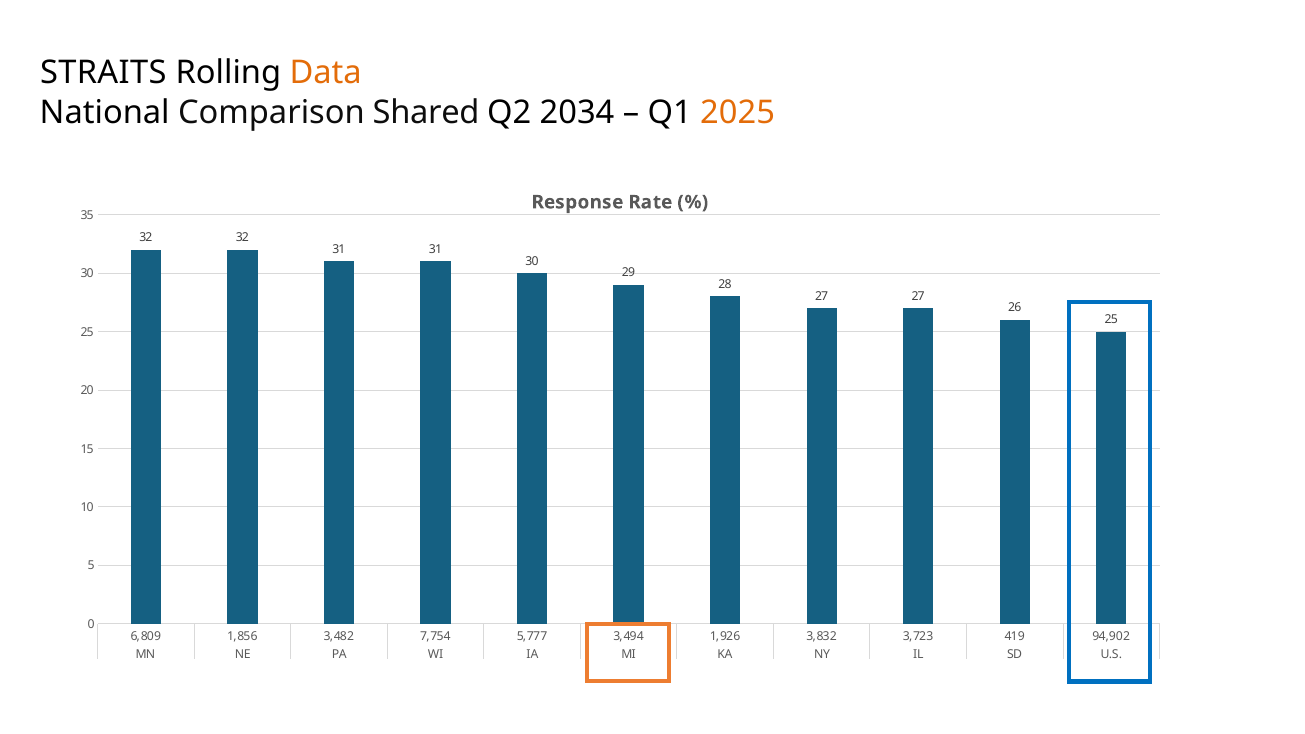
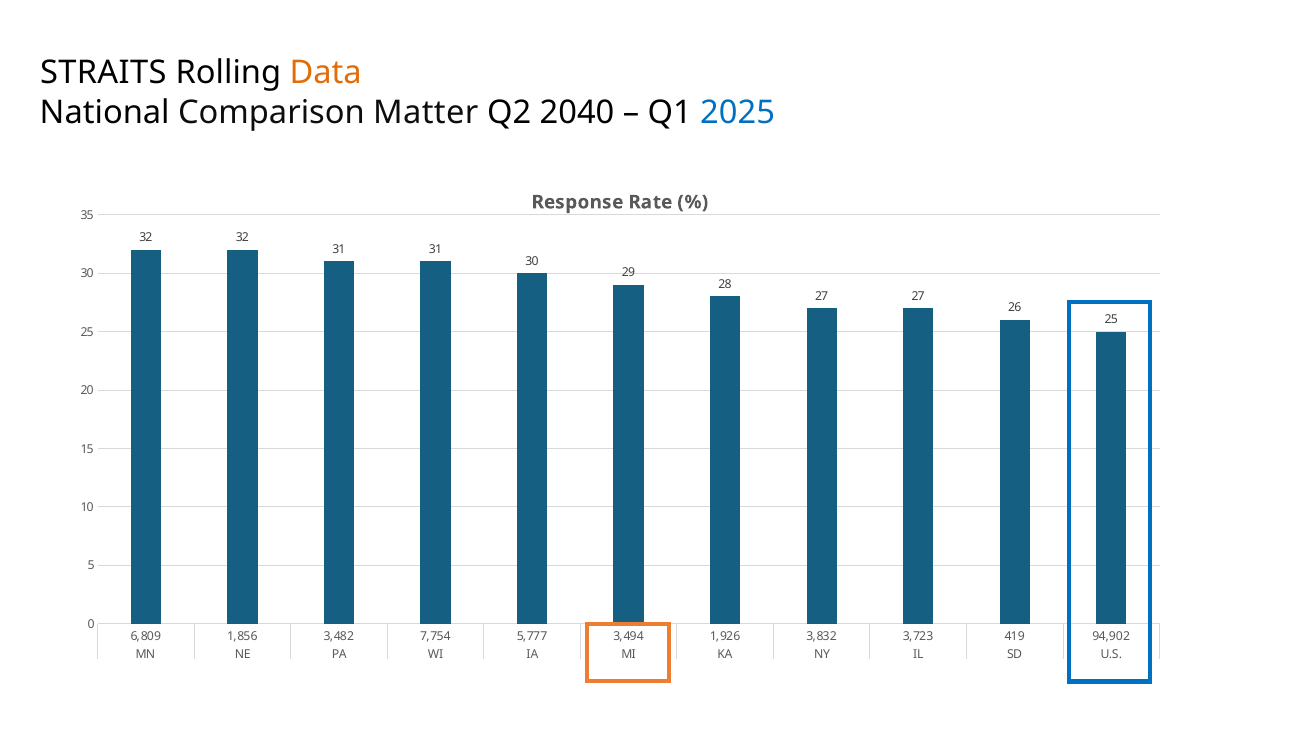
Shared: Shared -> Matter
2034: 2034 -> 2040
2025 colour: orange -> blue
